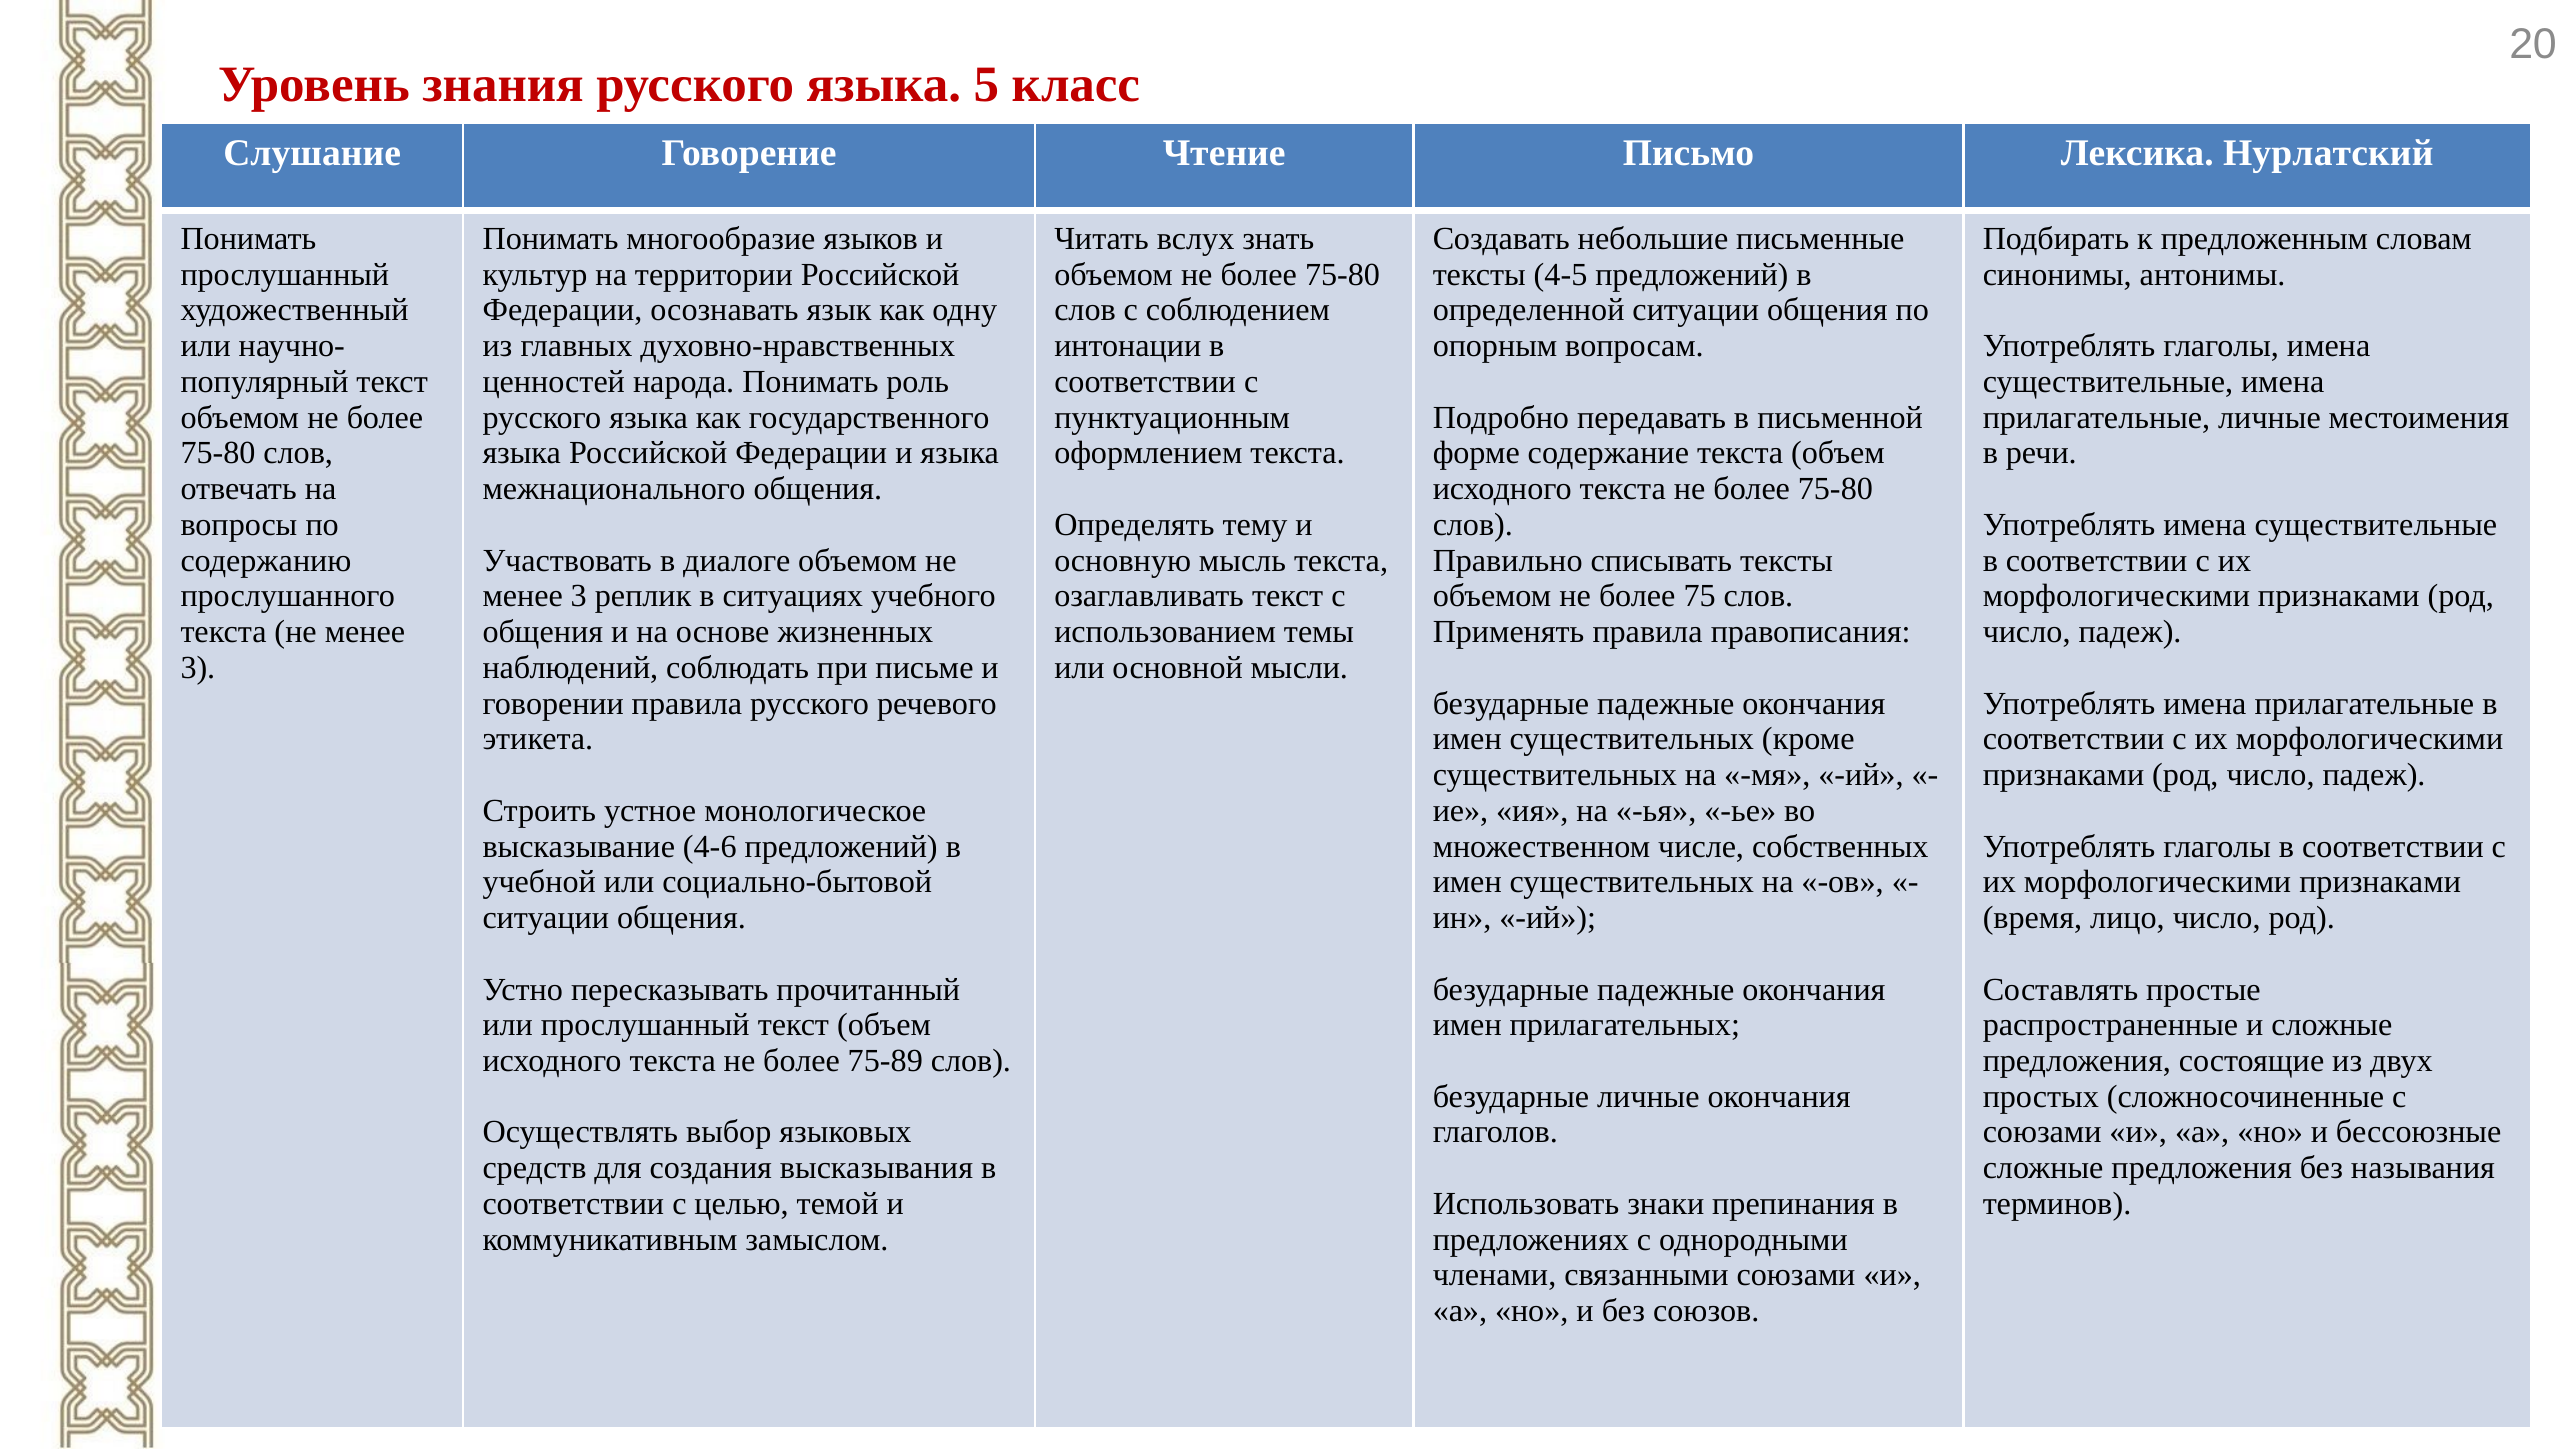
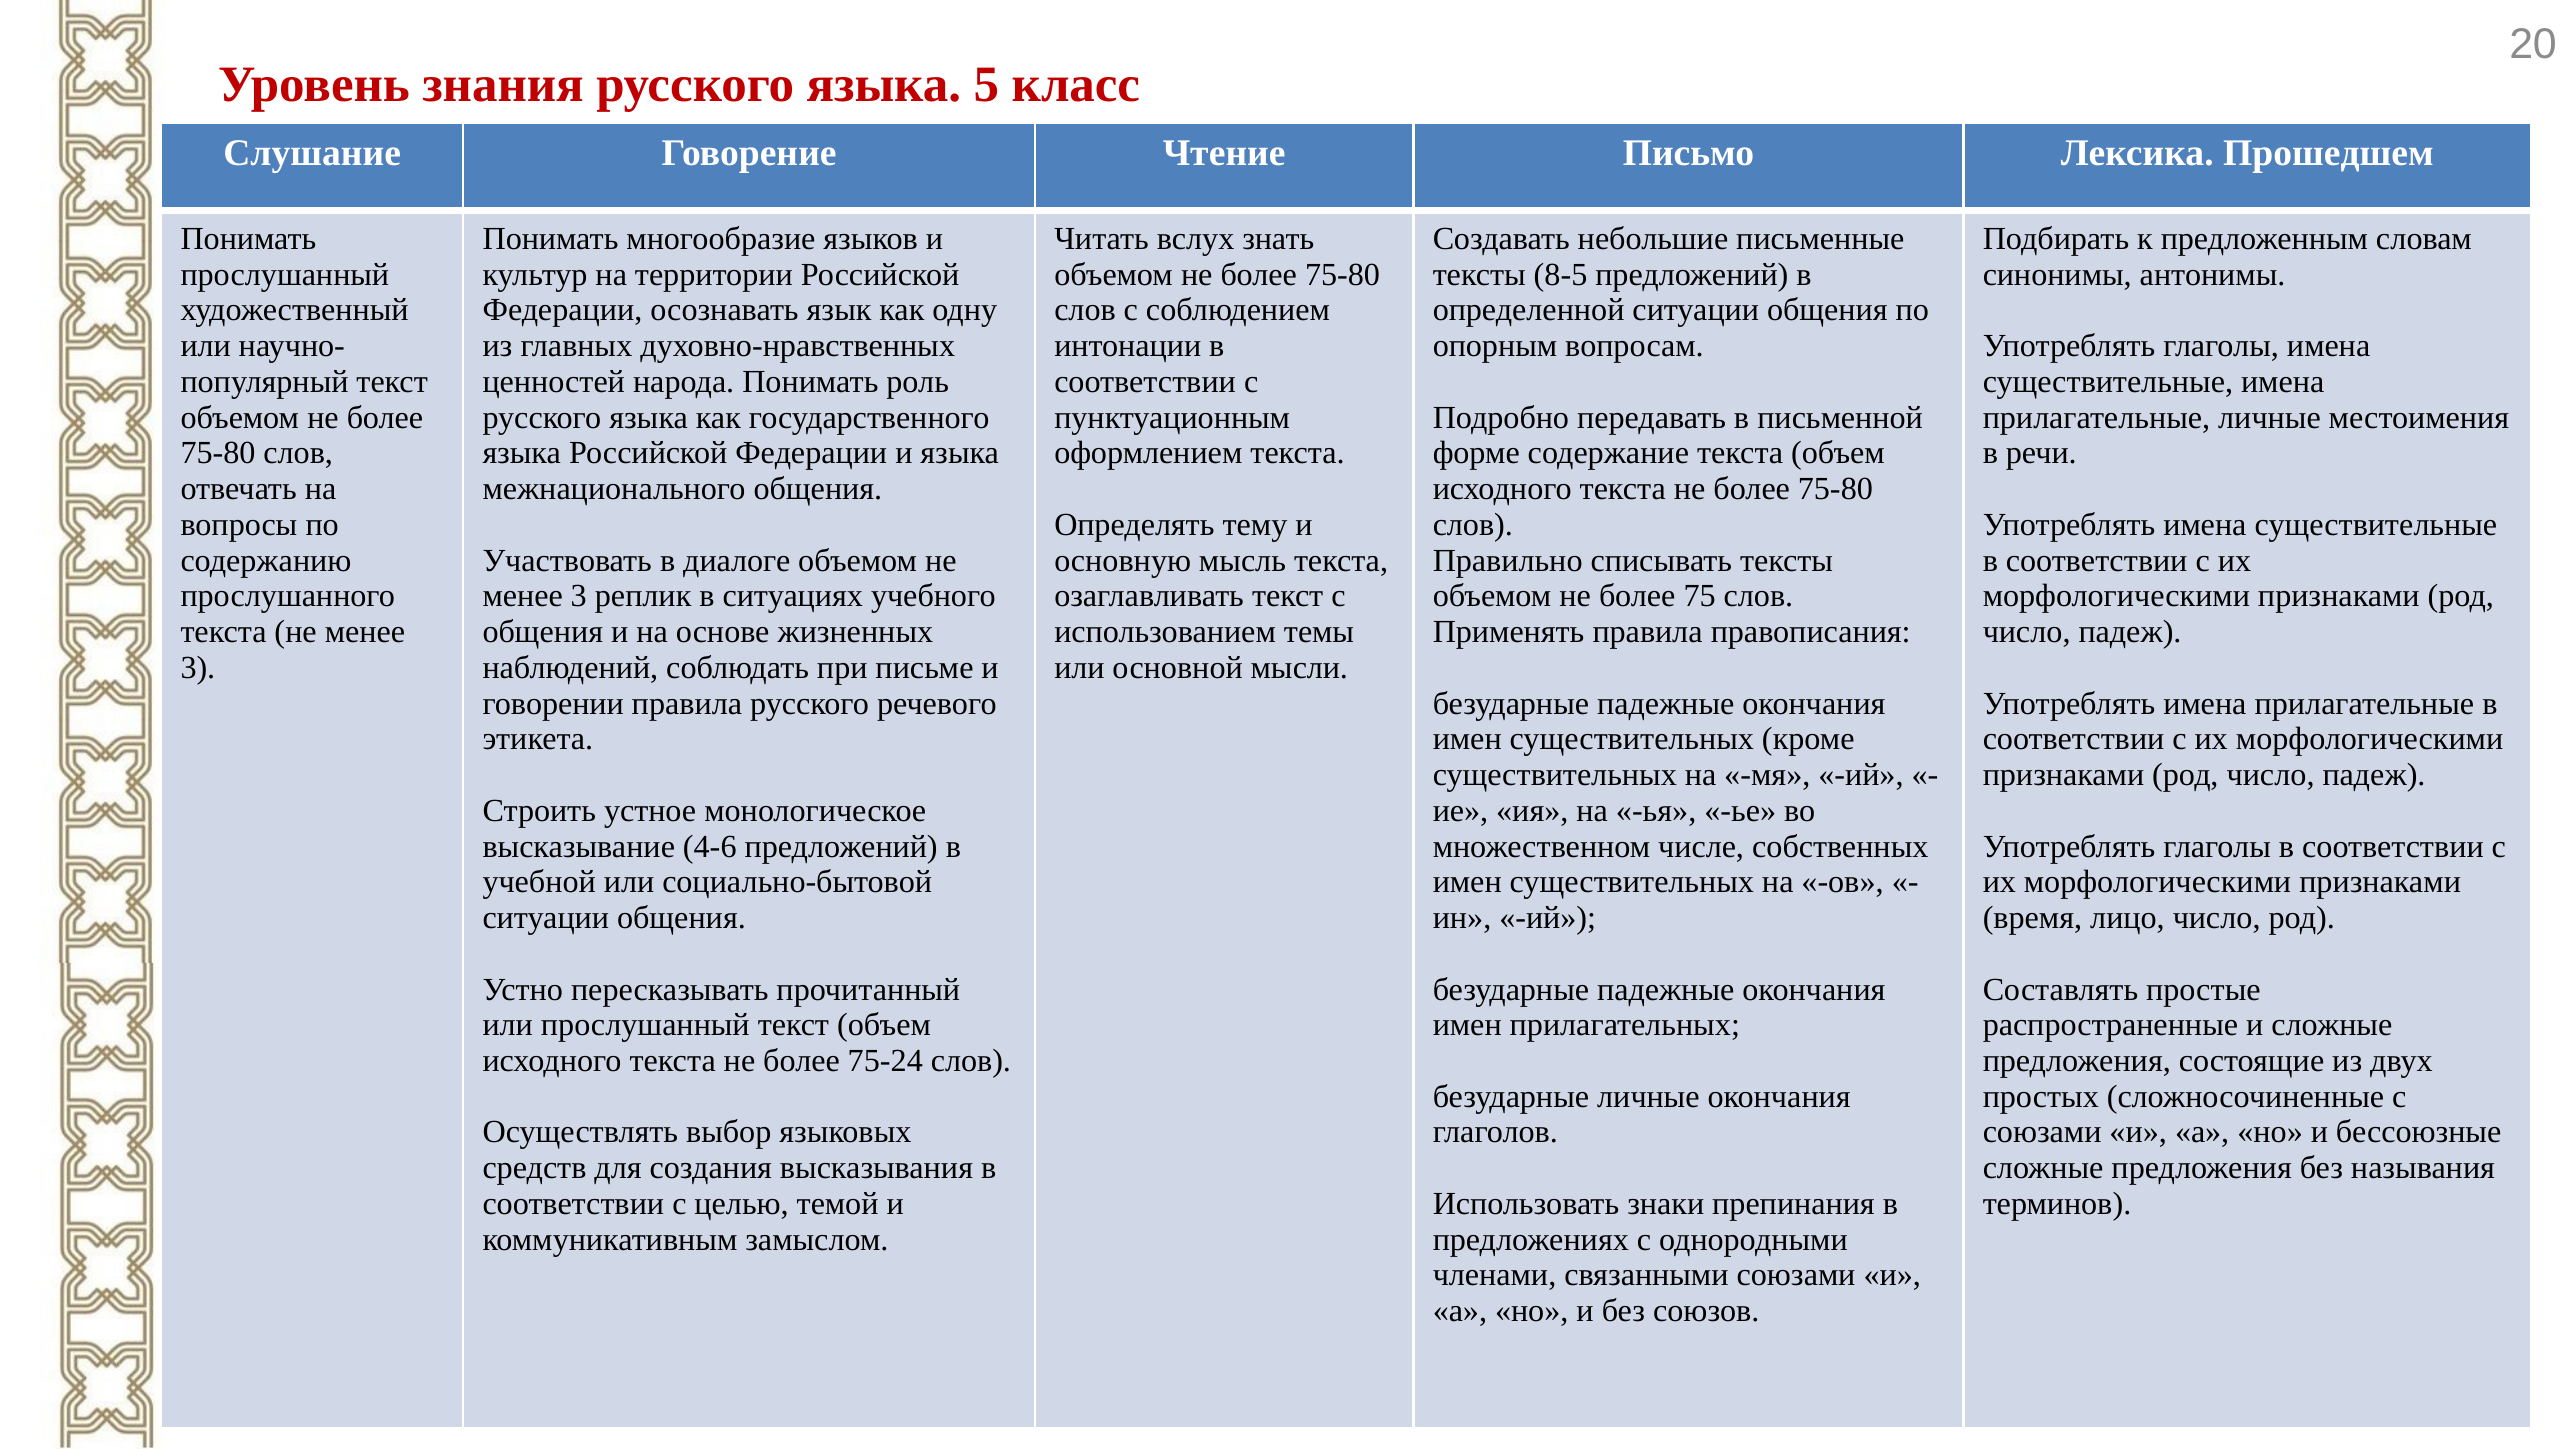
Нурлатский: Нурлатский -> Прошедшем
4-5: 4-5 -> 8-5
75-89: 75-89 -> 75-24
